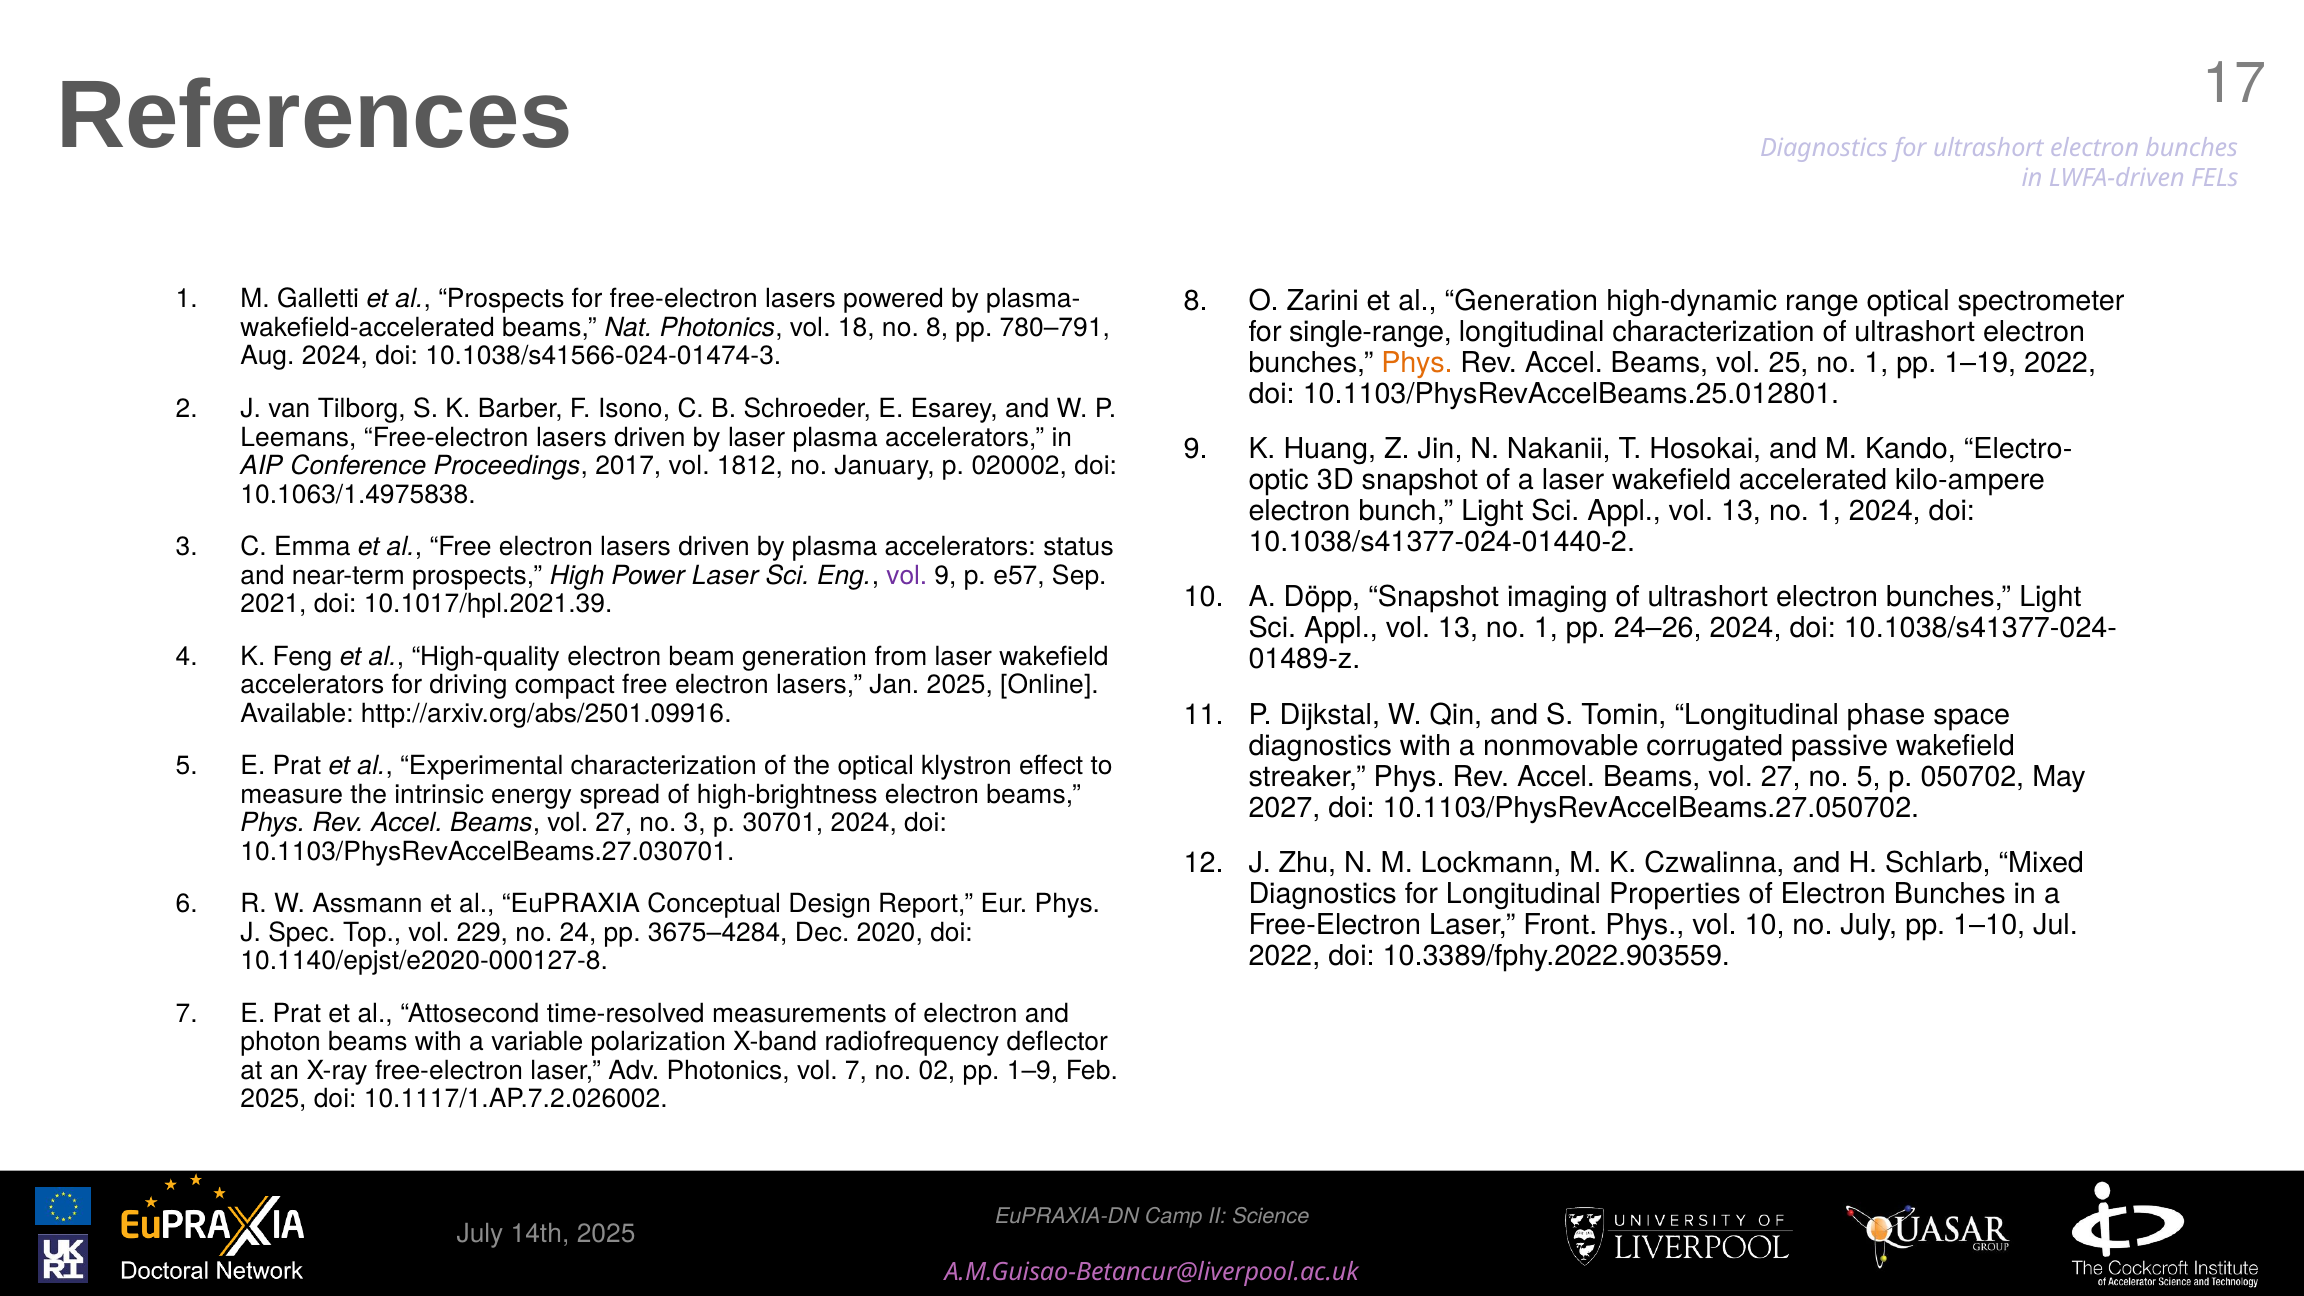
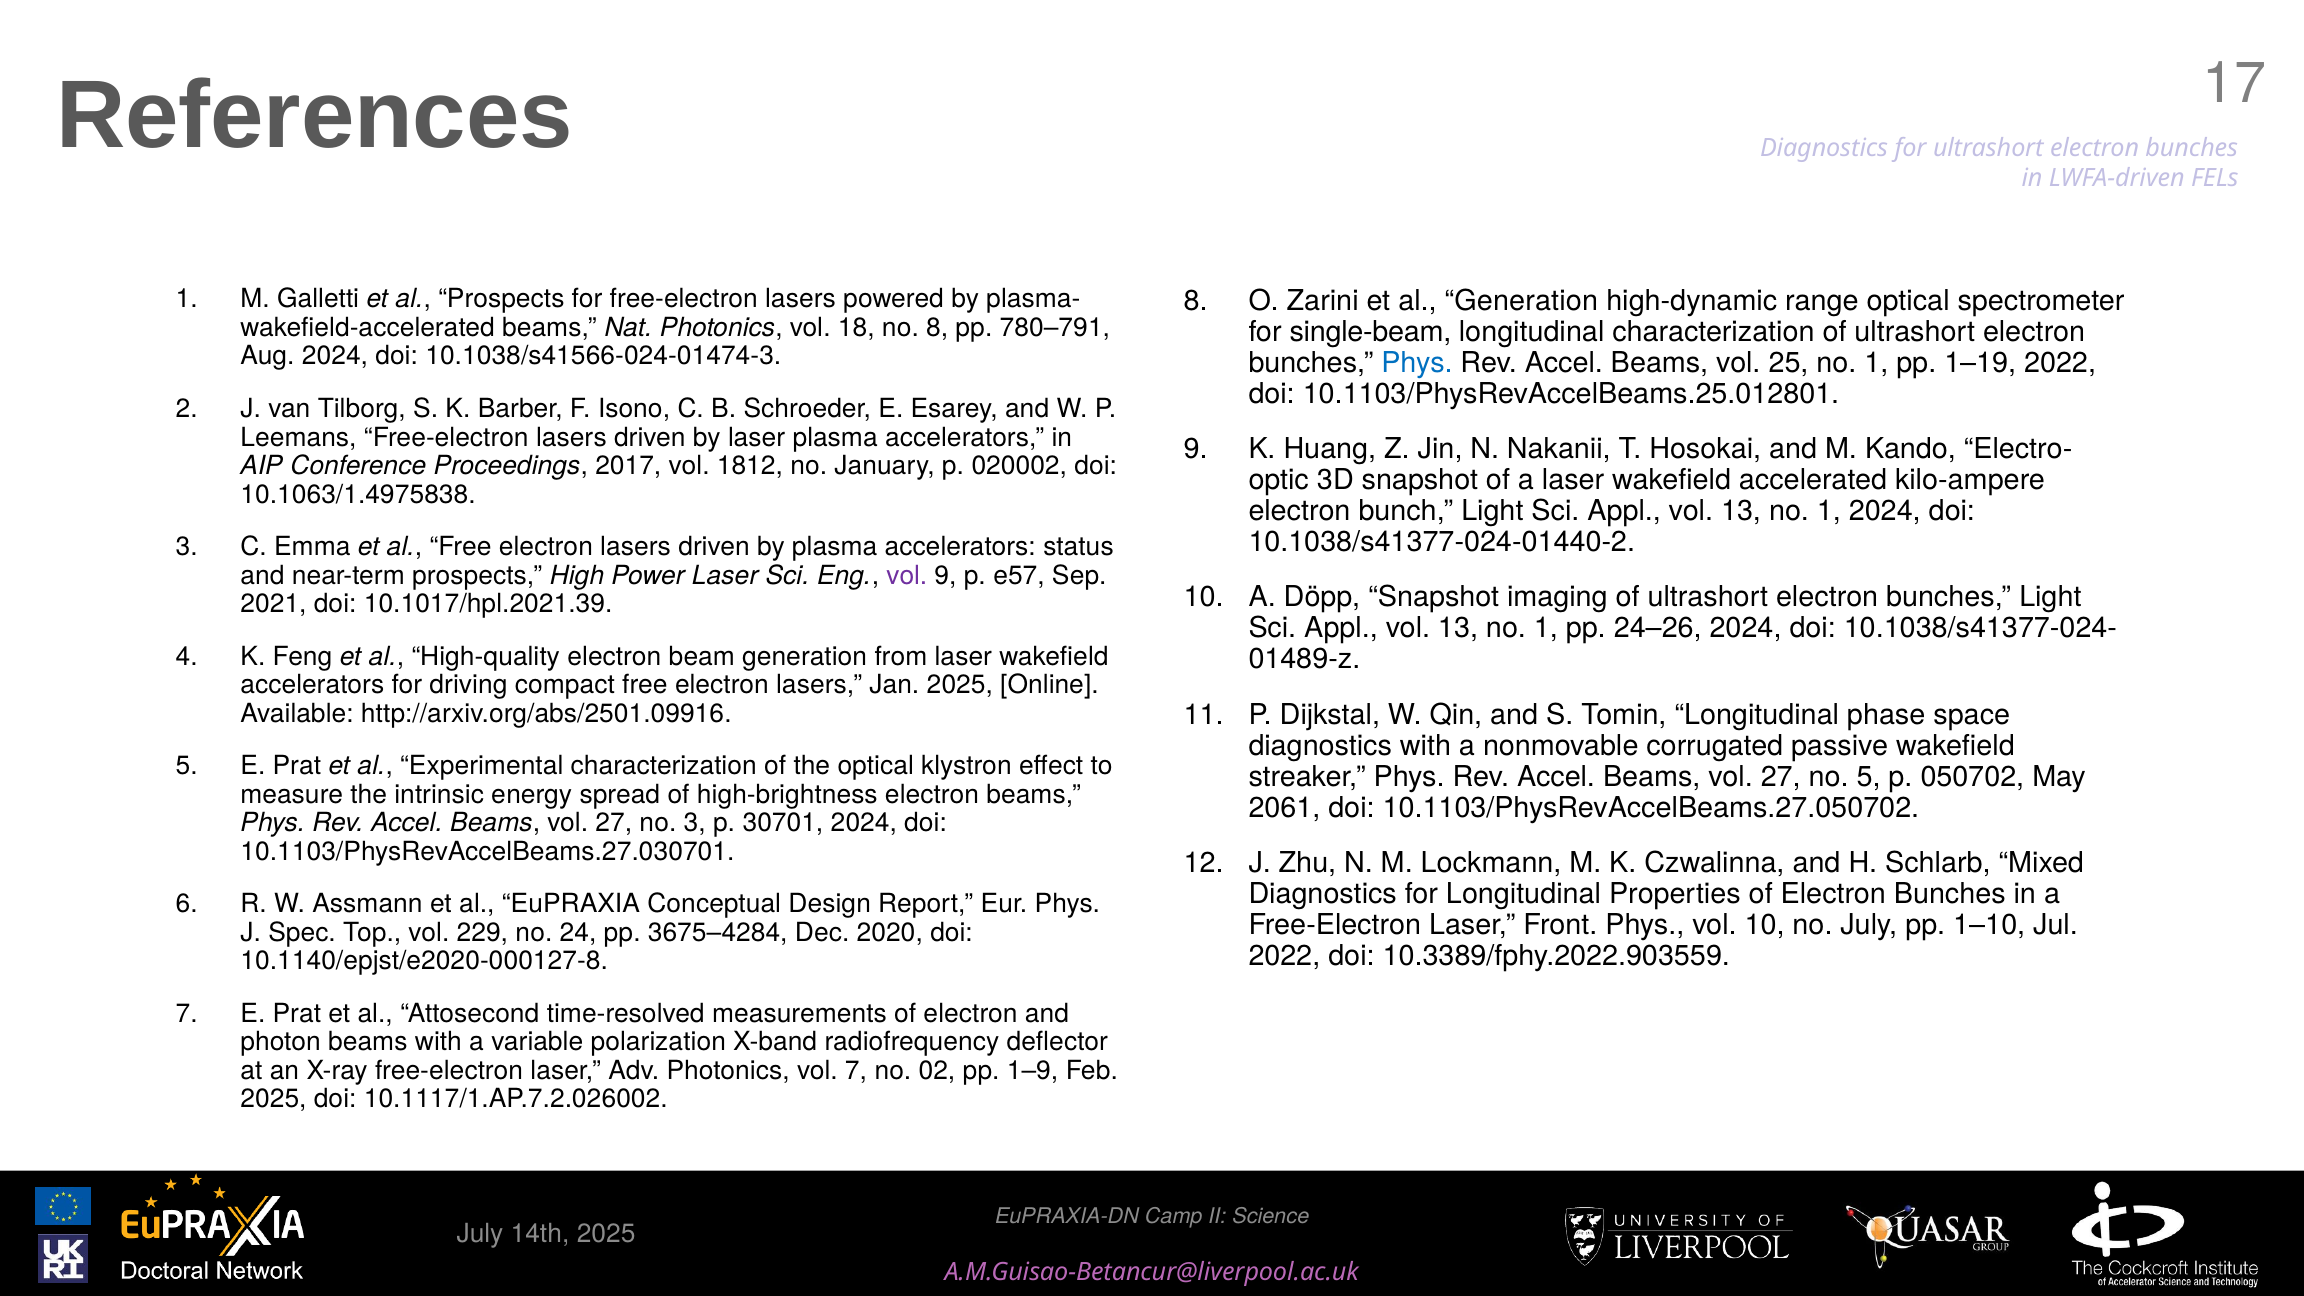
single-range: single-range -> single-beam
Phys at (1417, 363) colour: orange -> blue
2027: 2027 -> 2061
